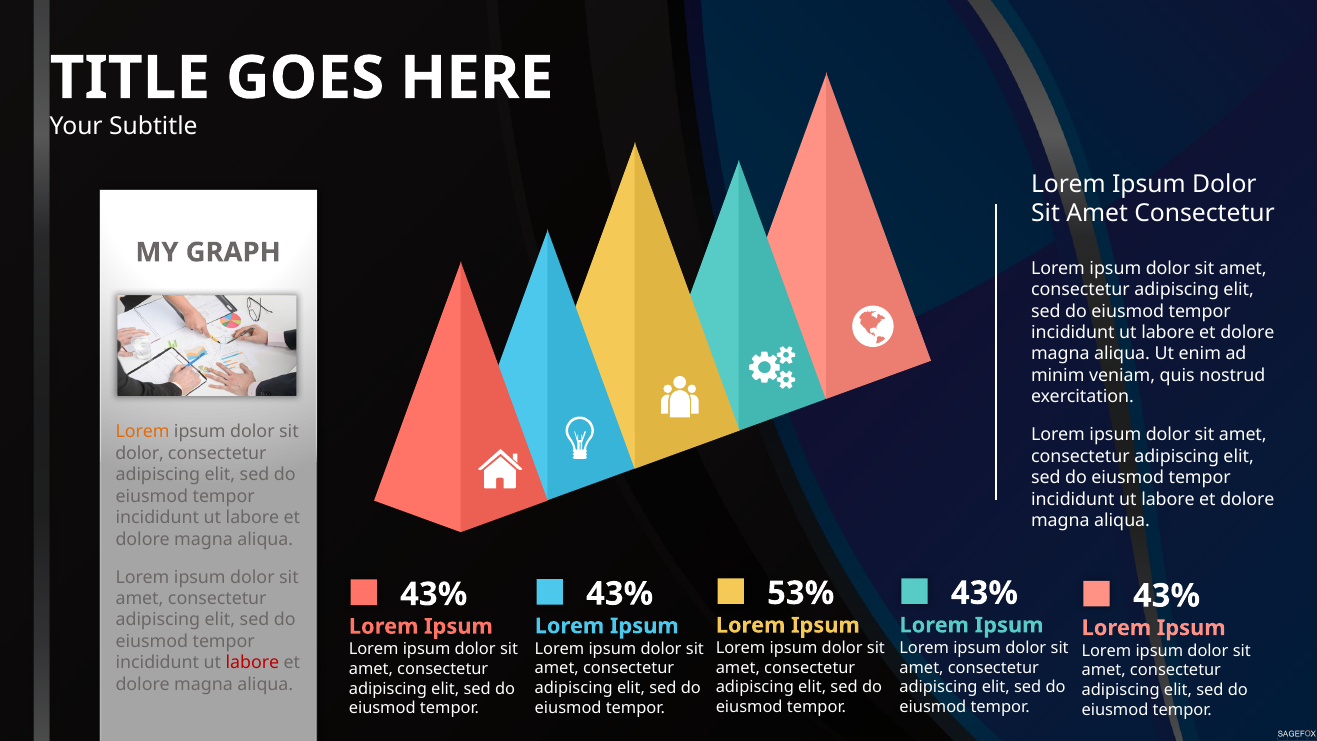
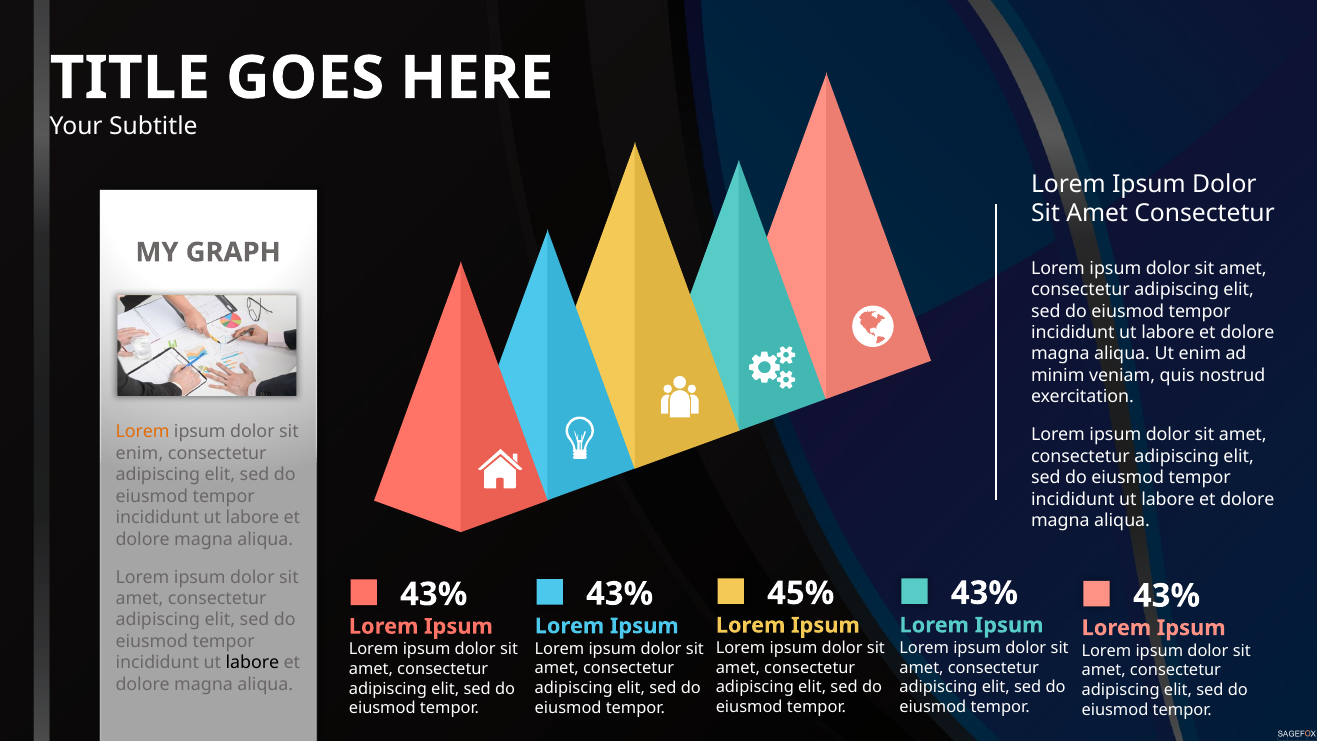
dolor at (140, 453): dolor -> enim
53%: 53% -> 45%
labore at (252, 663) colour: red -> black
